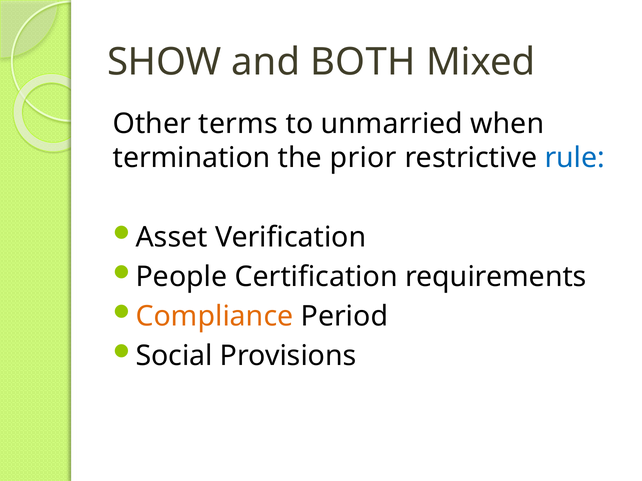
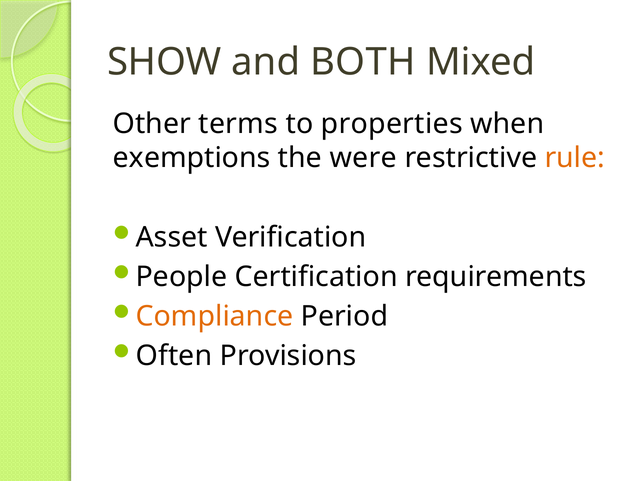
unmarried: unmarried -> properties
termination: termination -> exemptions
prior: prior -> were
rule colour: blue -> orange
Social: Social -> Often
